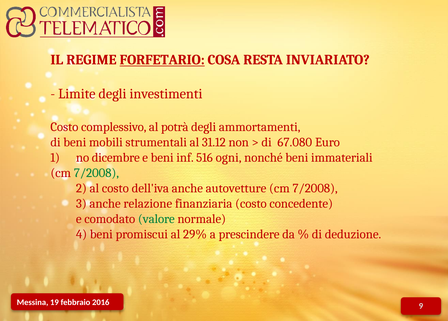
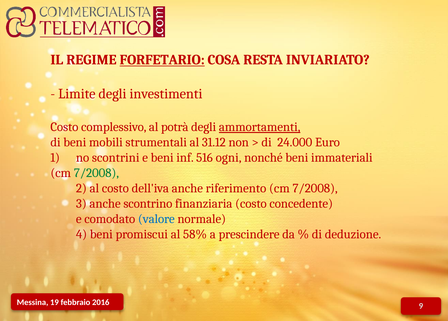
ammortamenti underline: none -> present
67.080: 67.080 -> 24.000
dicembre: dicembre -> scontrini
autovetture: autovetture -> riferimento
relazione: relazione -> scontrino
valore colour: green -> blue
29%: 29% -> 58%
